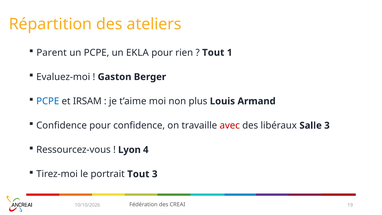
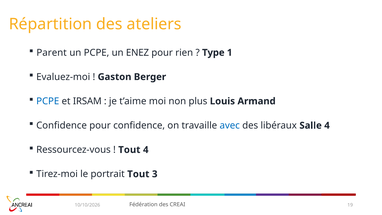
EKLA: EKLA -> ENEZ
Tout at (213, 53): Tout -> Type
avec colour: red -> blue
Salle 3: 3 -> 4
Lyon at (129, 150): Lyon -> Tout
